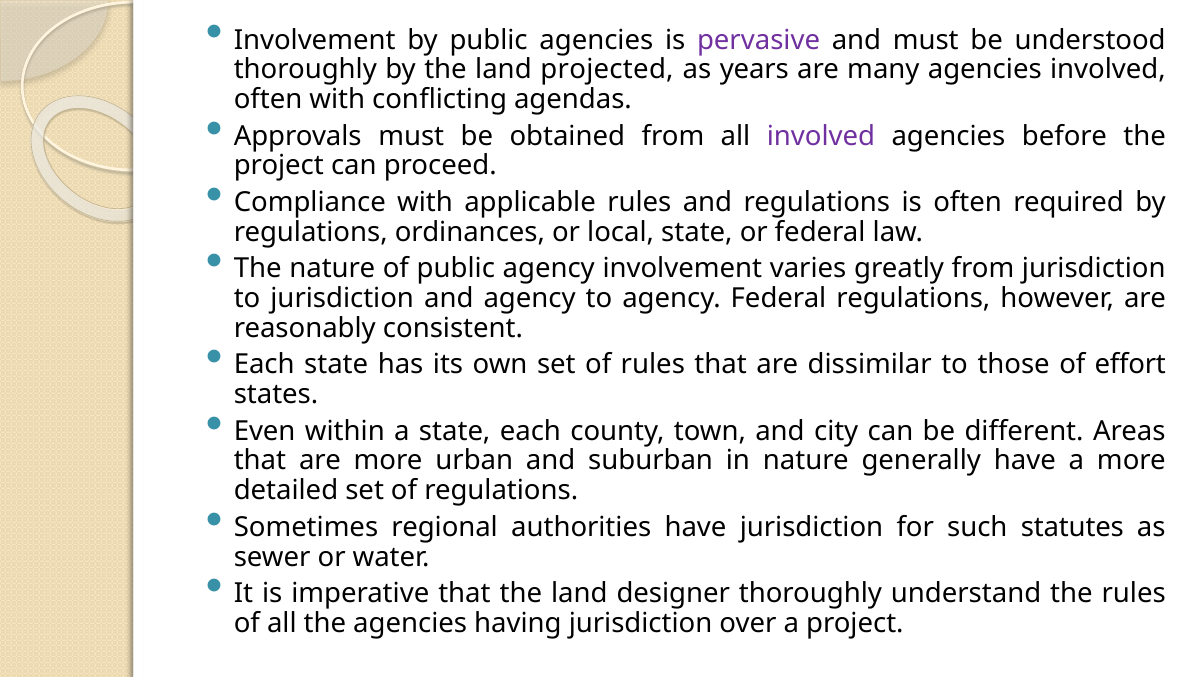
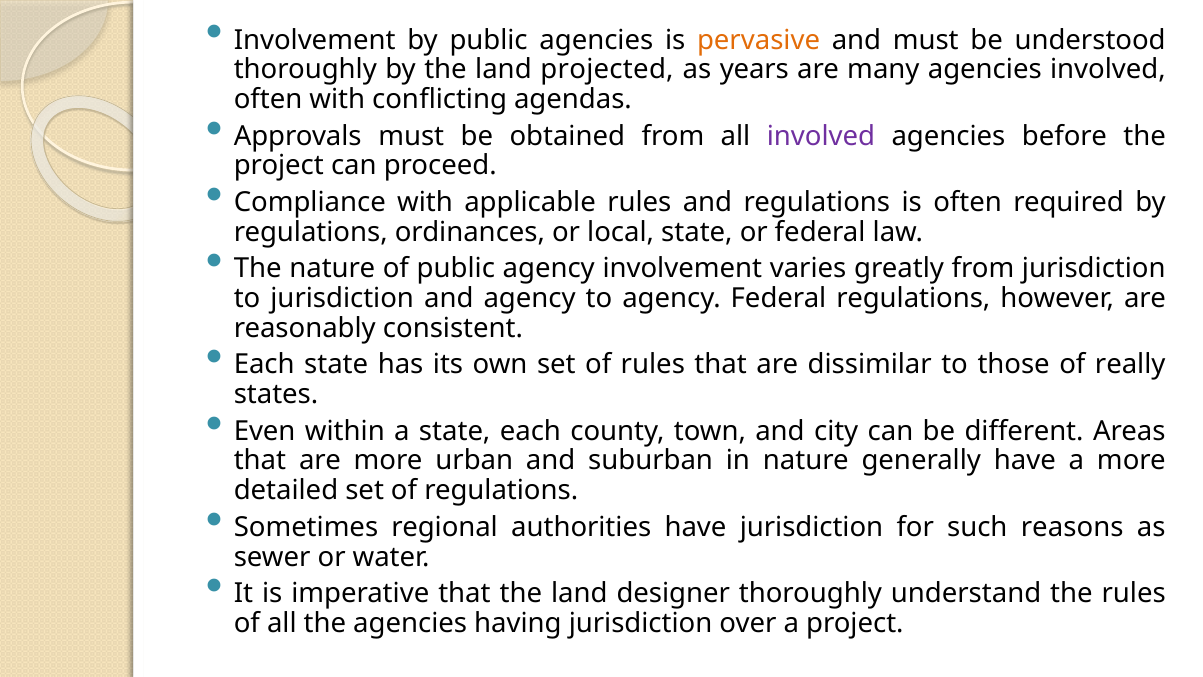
pervasive colour: purple -> orange
effort: effort -> really
statutes: statutes -> reasons
